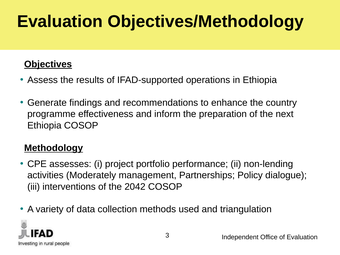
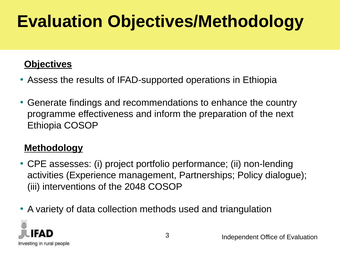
Moderately: Moderately -> Experience
2042: 2042 -> 2048
